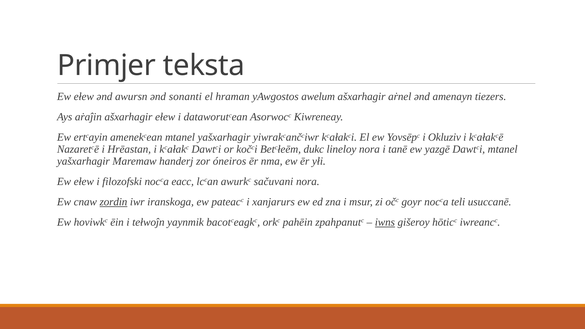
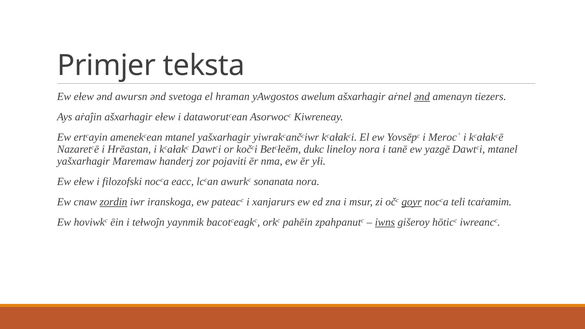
sonanti: sonanti -> svetoga
ǝnd at (422, 97) underline: none -> present
Okluziv: Okluziv -> Merocʿ
óneiros: óneiros -> pojaviti
sačuvani: sačuvani -> sonanata
goyr underline: none -> present
usuccanē: usuccanē -> tcaṙamim
